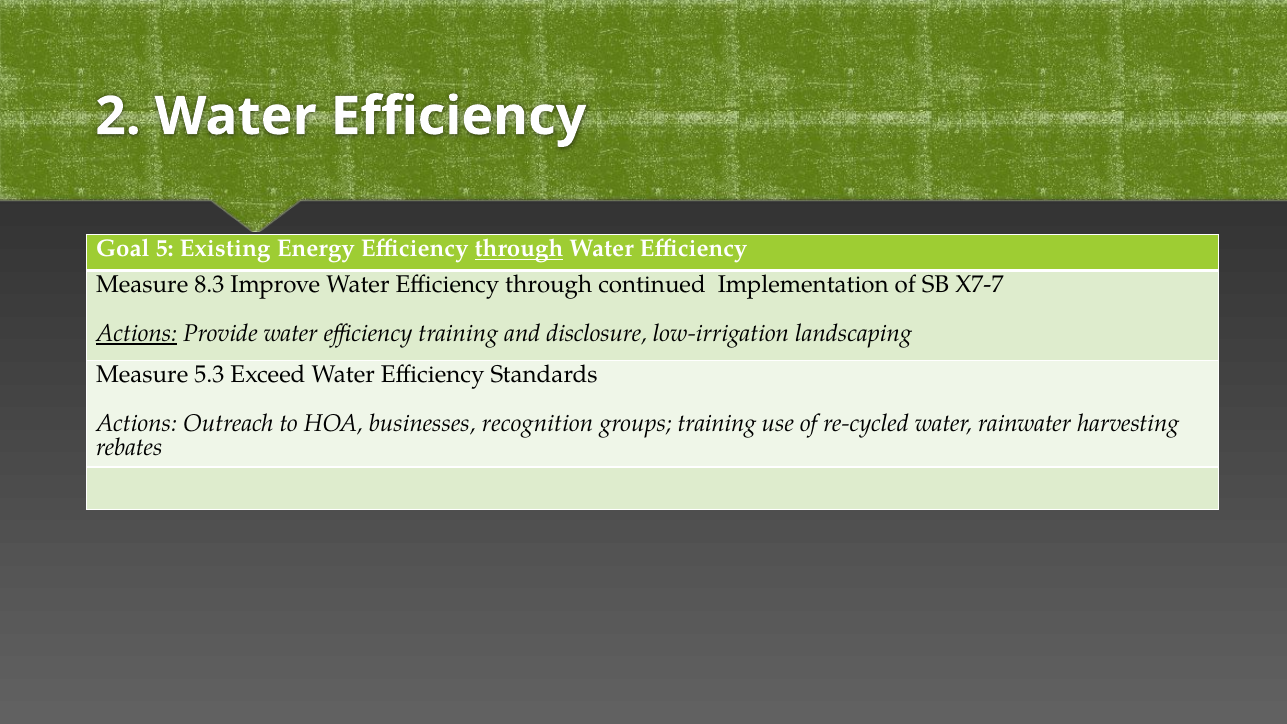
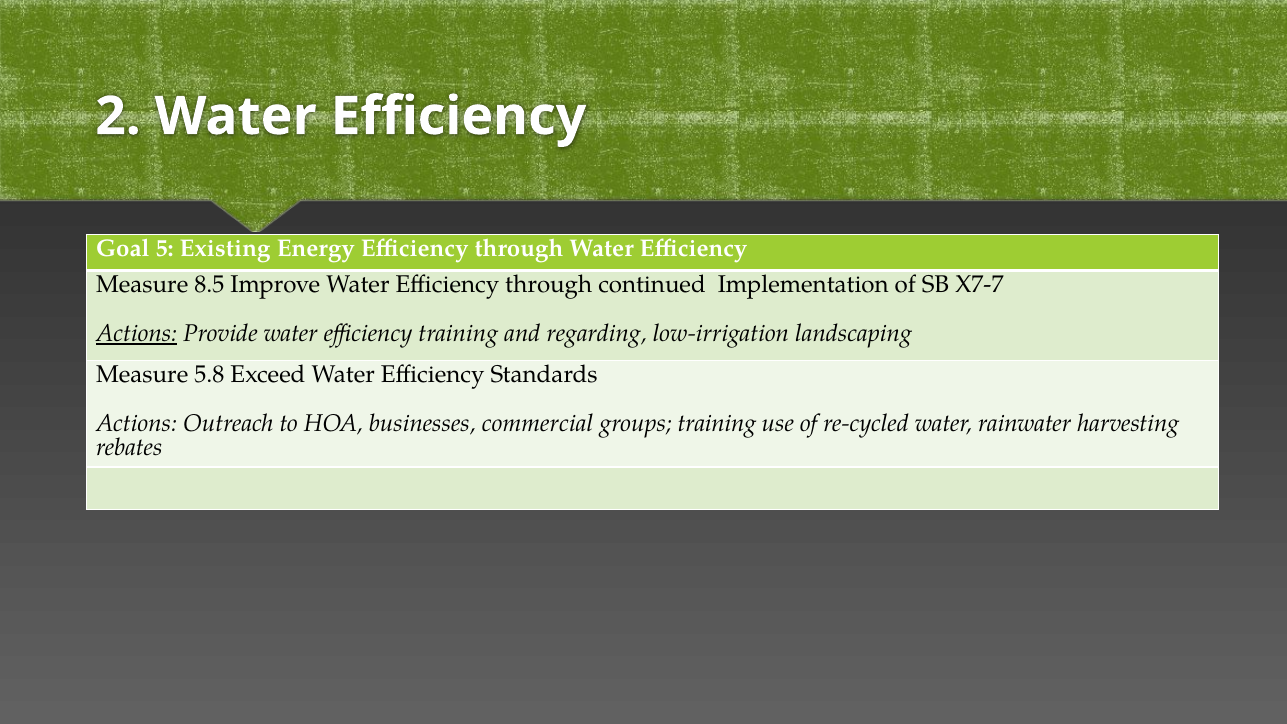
through at (519, 249) underline: present -> none
8.3: 8.3 -> 8.5
disclosure: disclosure -> regarding
5.3: 5.3 -> 5.8
recognition: recognition -> commercial
